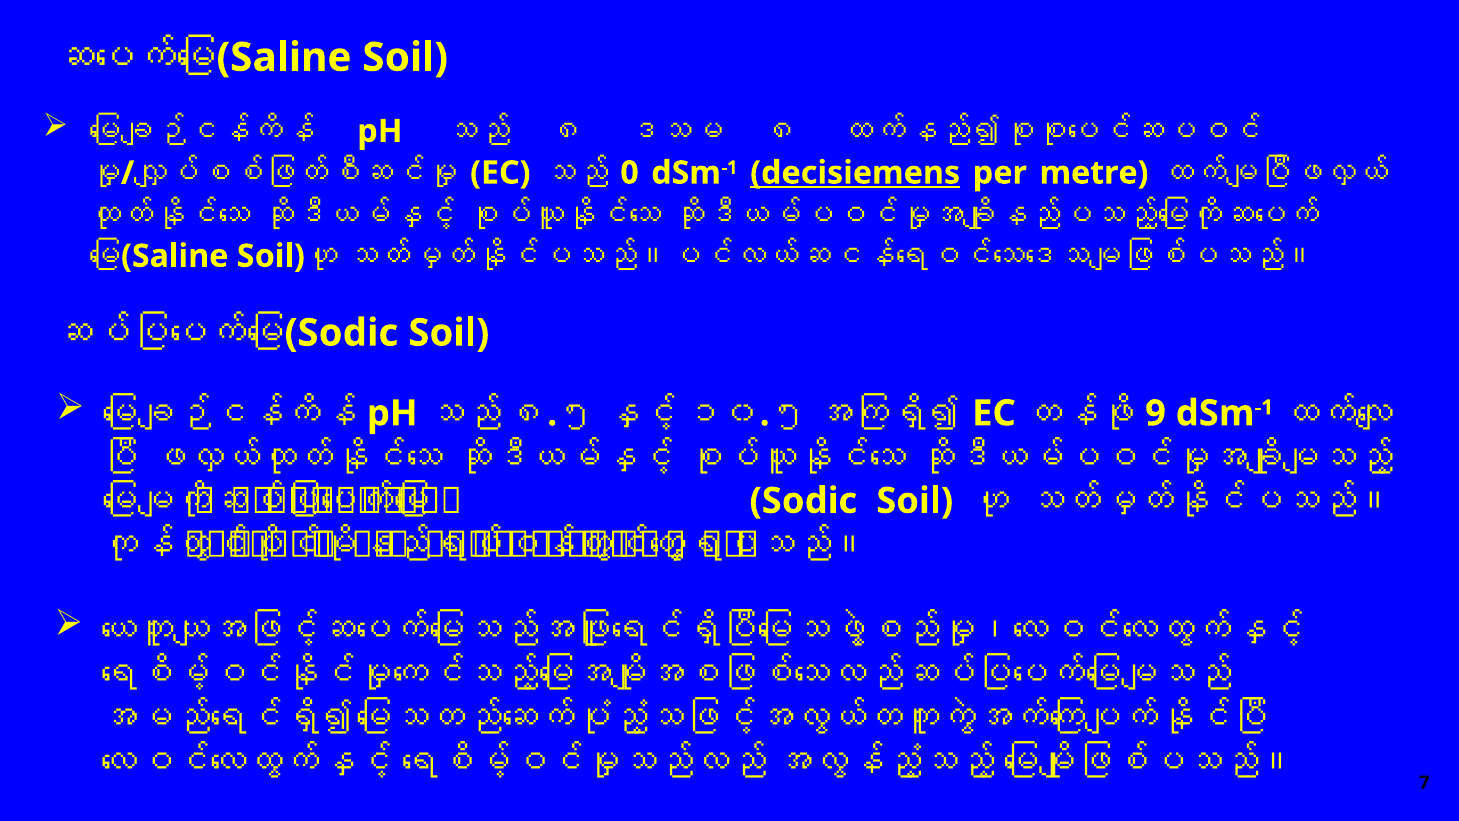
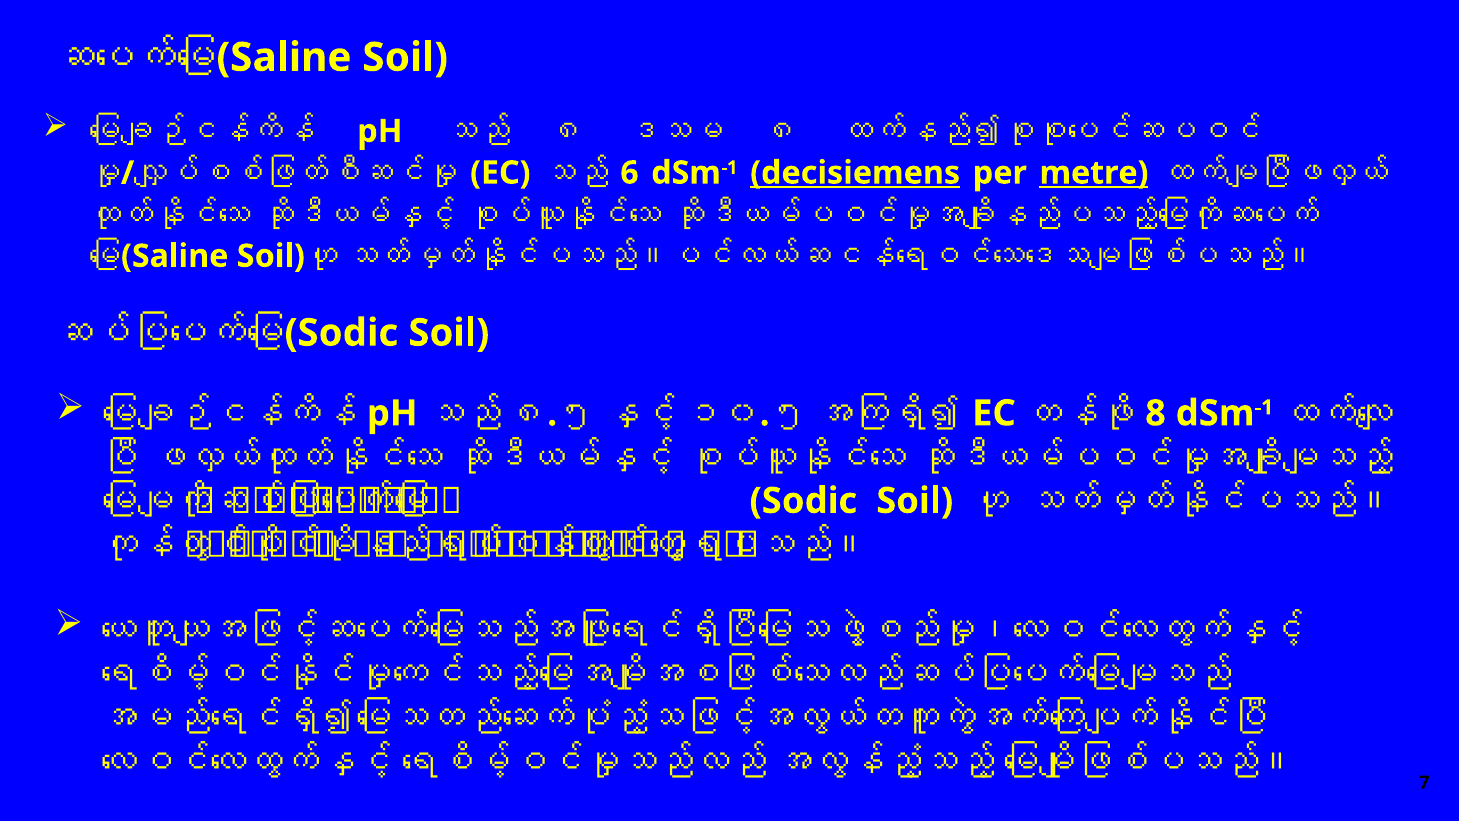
0: 0 -> 6
metre underline: none -> present
9: 9 -> 8
